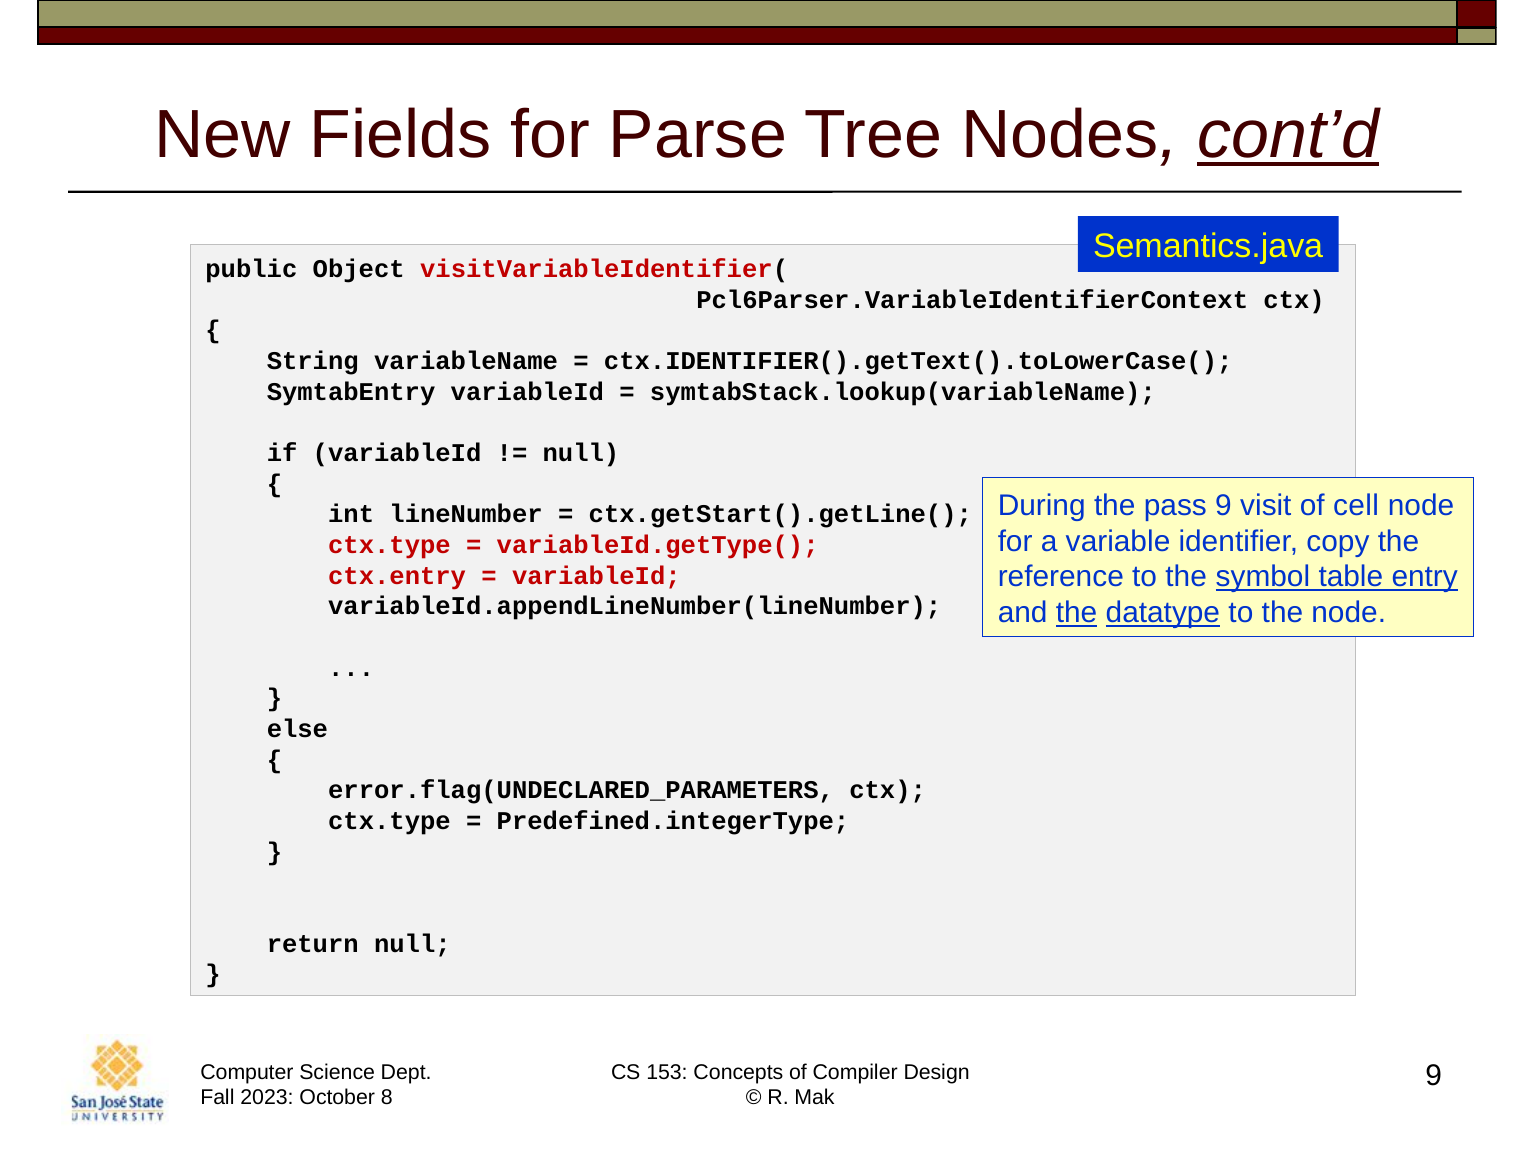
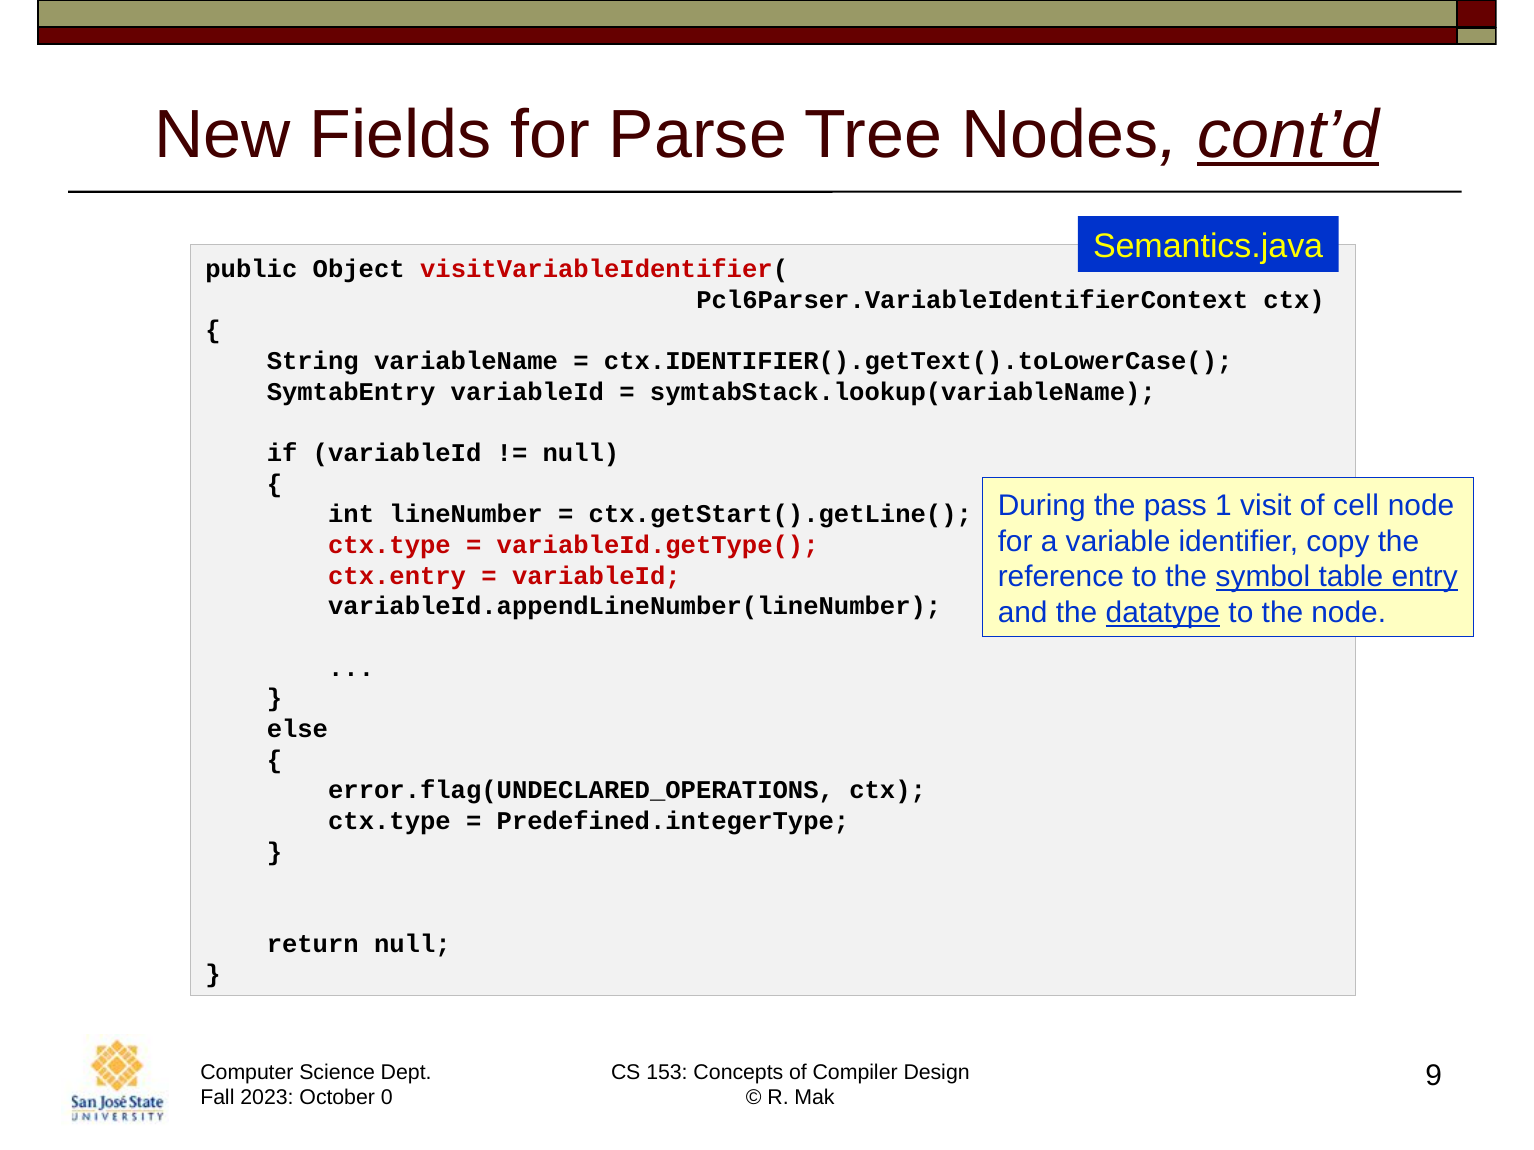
pass 9: 9 -> 1
the at (1077, 613) underline: present -> none
error.flag(UNDECLARED_PARAMETERS: error.flag(UNDECLARED_PARAMETERS -> error.flag(UNDECLARED_OPERATIONS
8: 8 -> 0
